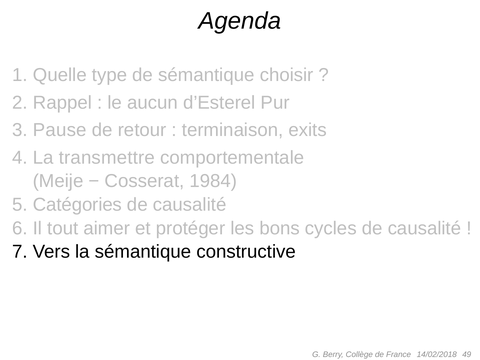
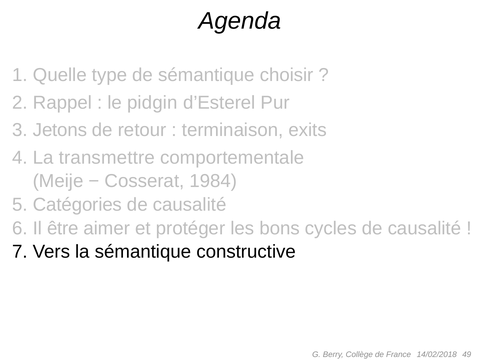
aucun: aucun -> pidgin
Pause: Pause -> Jetons
tout: tout -> être
